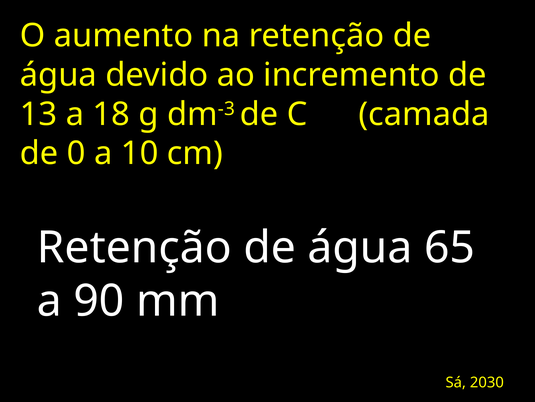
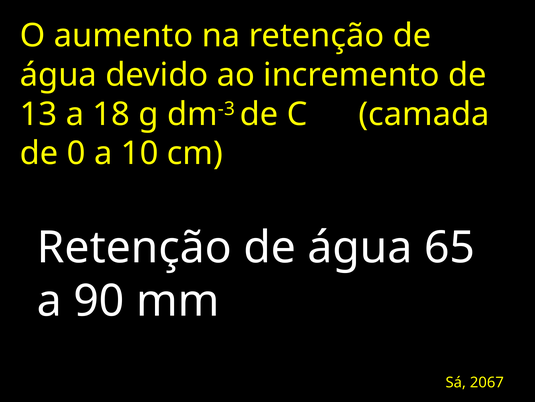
2030: 2030 -> 2067
